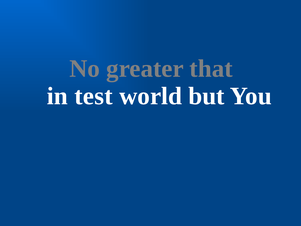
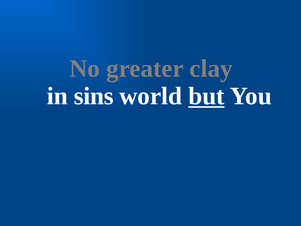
that: that -> clay
test: test -> sins
but underline: none -> present
